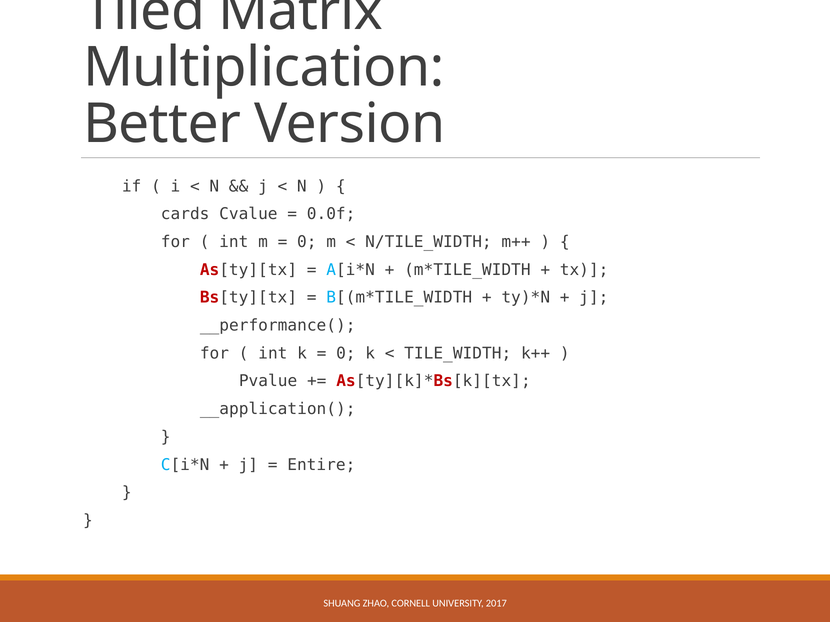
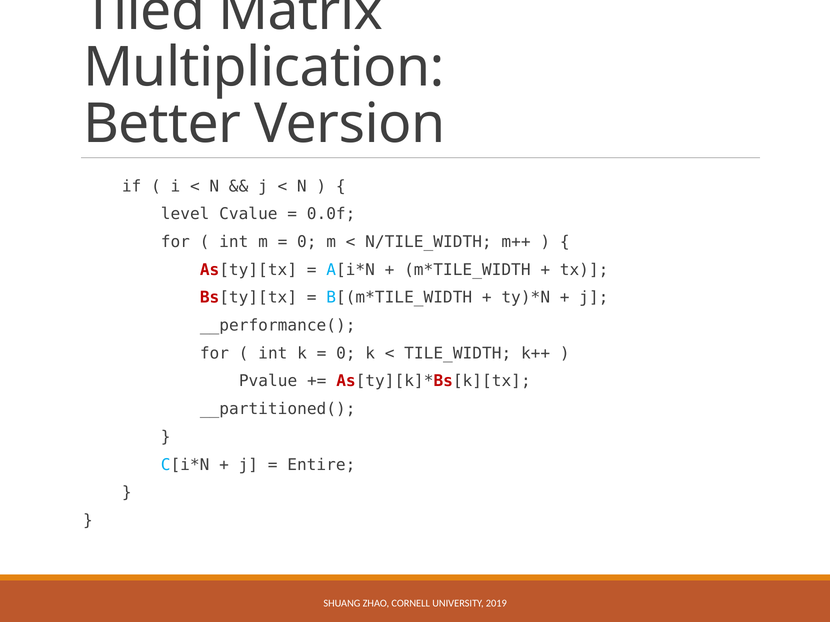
cards: cards -> level
__application(: __application( -> __partitioned(
2017: 2017 -> 2019
